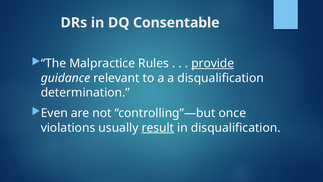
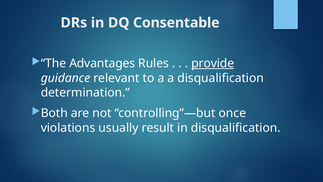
Malpractice: Malpractice -> Advantages
Even: Even -> Both
result underline: present -> none
